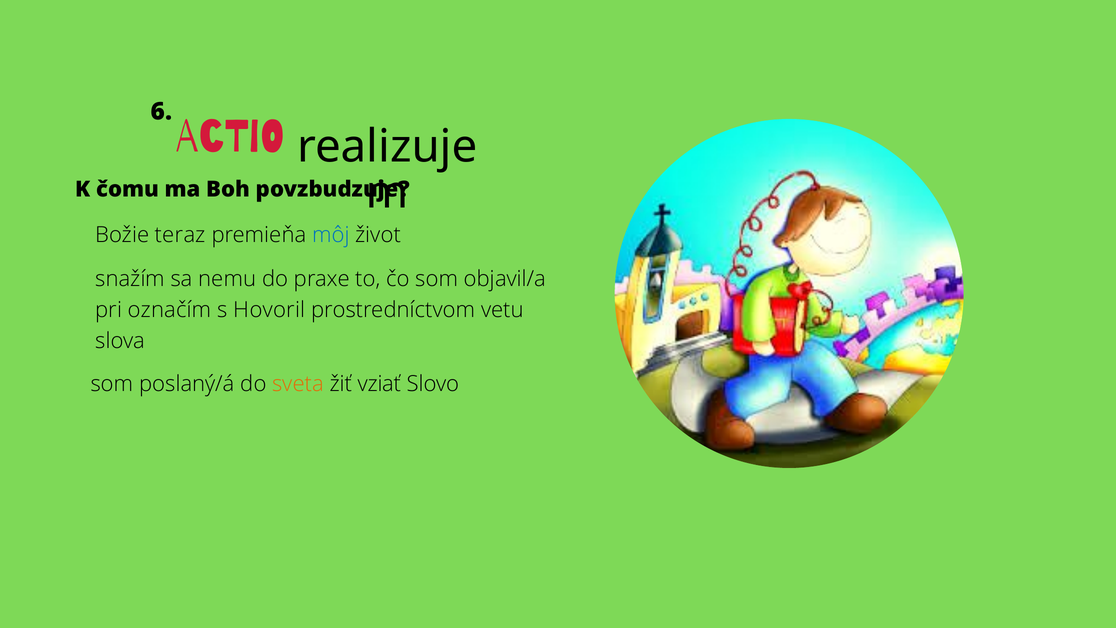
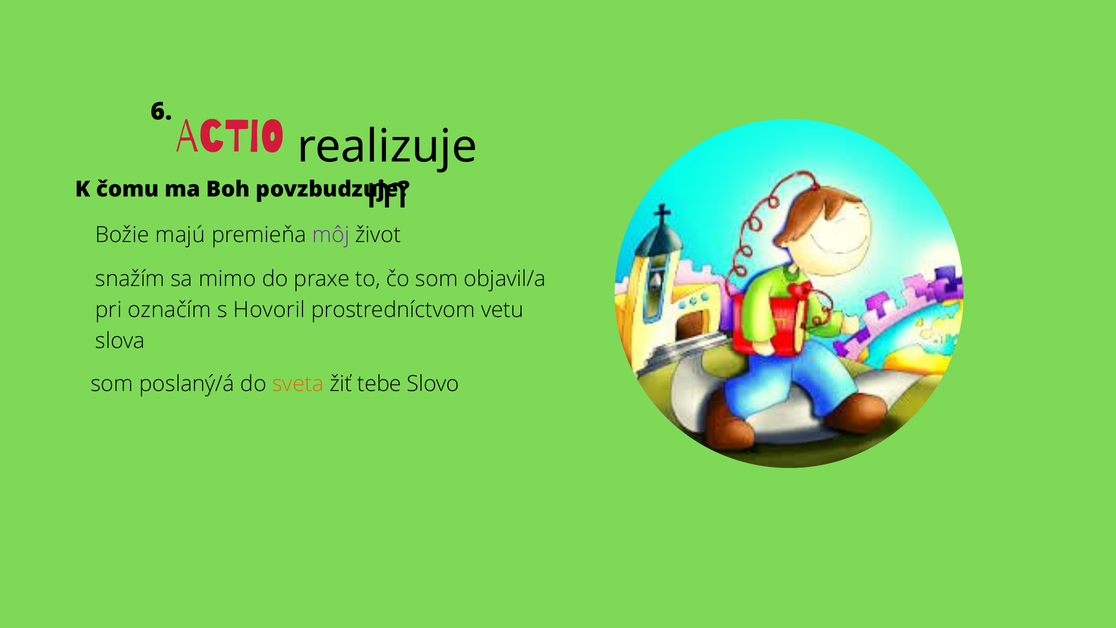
teraz: teraz -> majú
môj colour: blue -> purple
nemu: nemu -> mimo
vziať: vziať -> tebe
